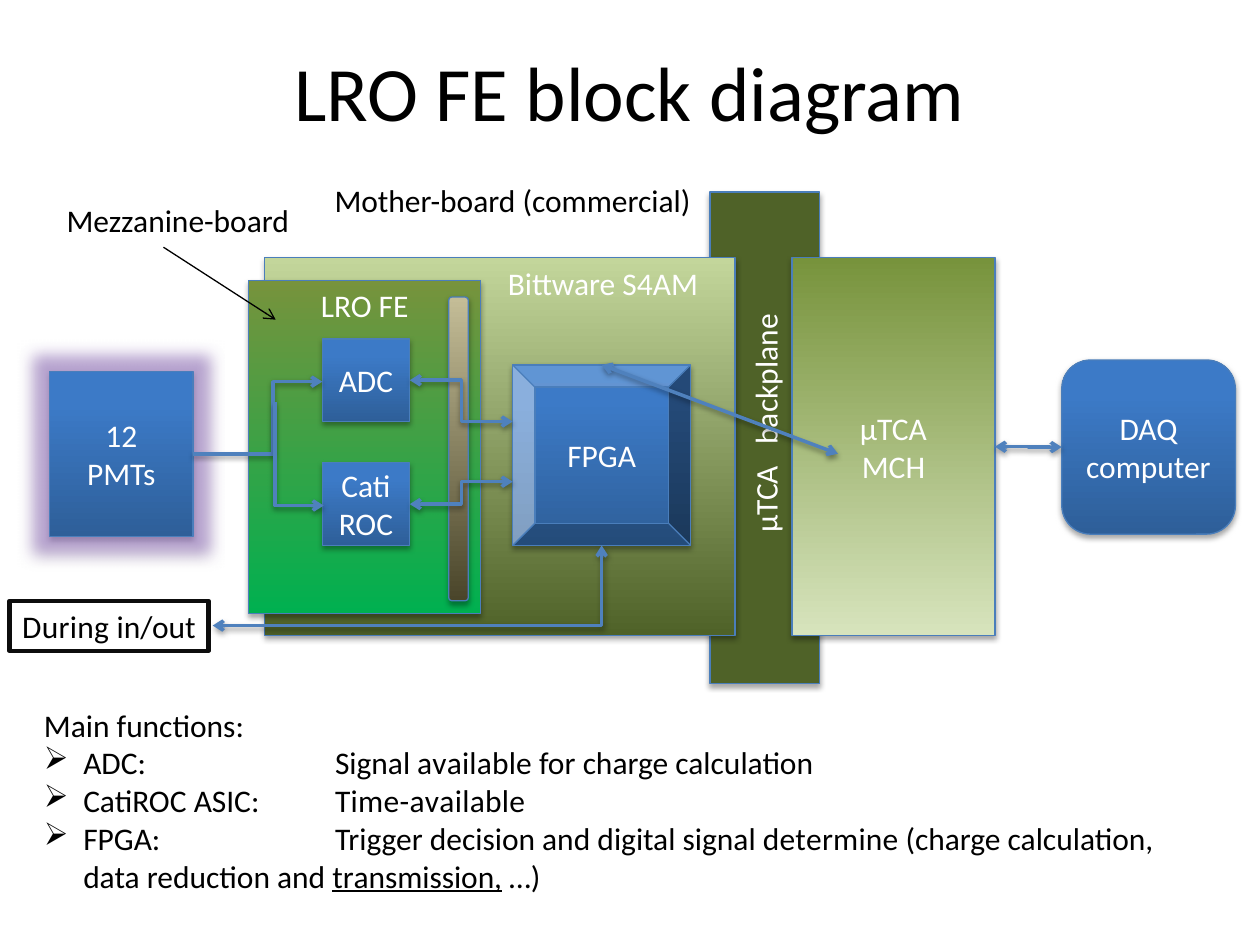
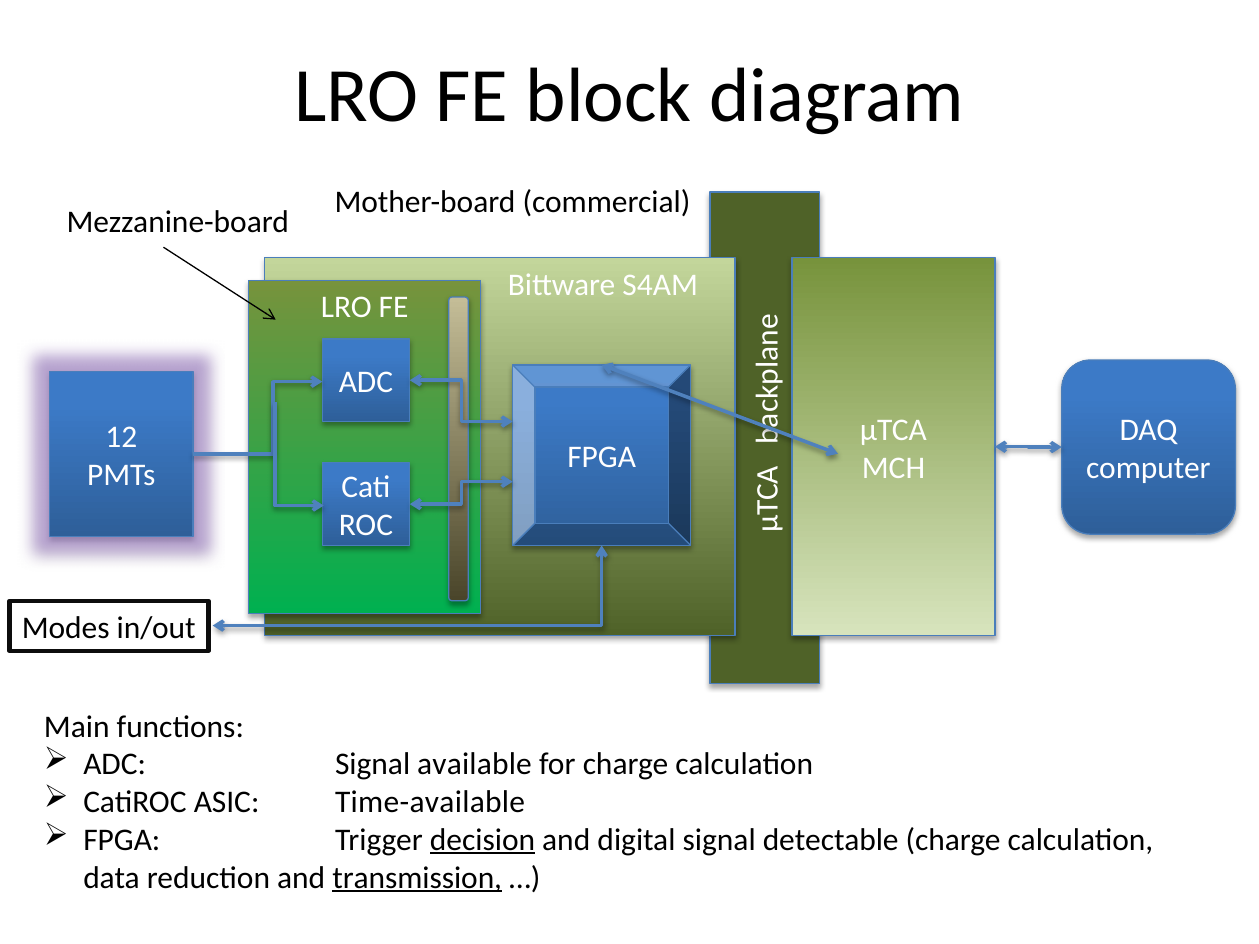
During: During -> Modes
decision underline: none -> present
determine: determine -> detectable
